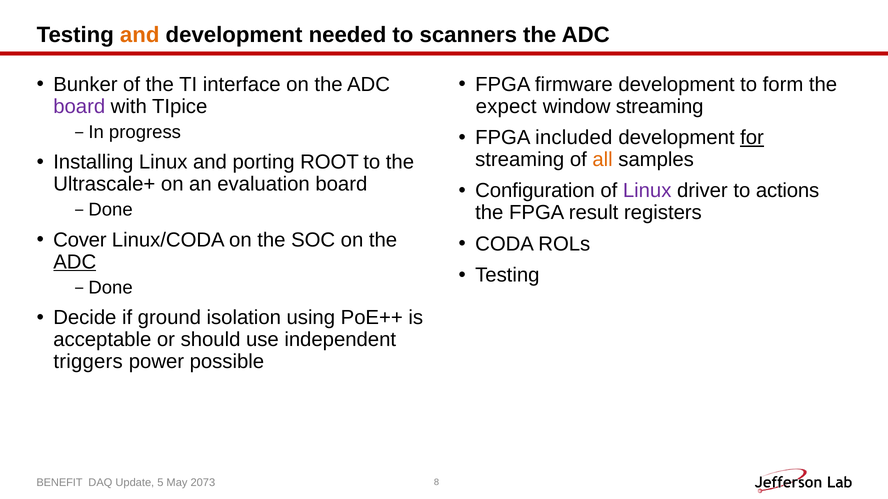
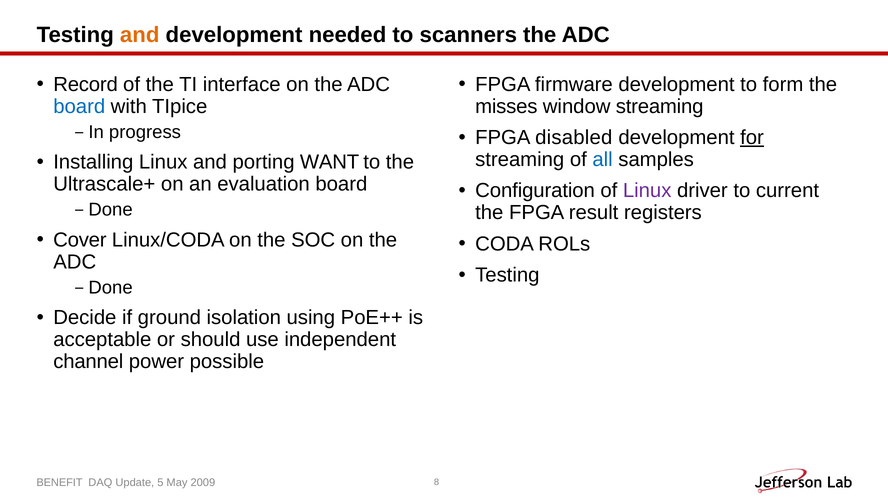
Bunker: Bunker -> Record
board at (79, 107) colour: purple -> blue
expect: expect -> misses
included: included -> disabled
all colour: orange -> blue
ROOT: ROOT -> WANT
actions: actions -> current
ADC at (75, 262) underline: present -> none
triggers: triggers -> channel
2073: 2073 -> 2009
